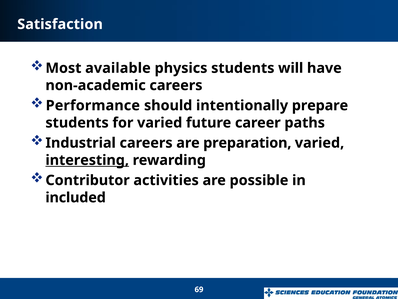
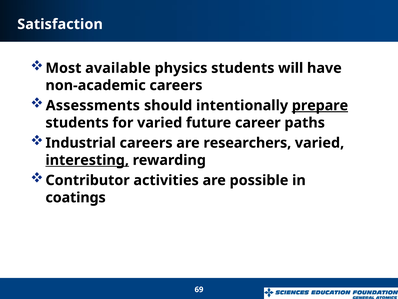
Performance: Performance -> Assessments
prepare underline: none -> present
preparation: preparation -> researchers
included: included -> coatings
